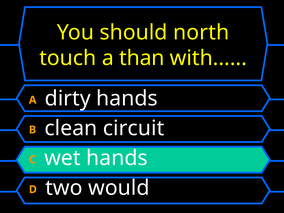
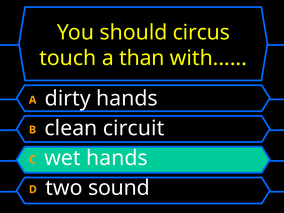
north: north -> circus
would: would -> sound
